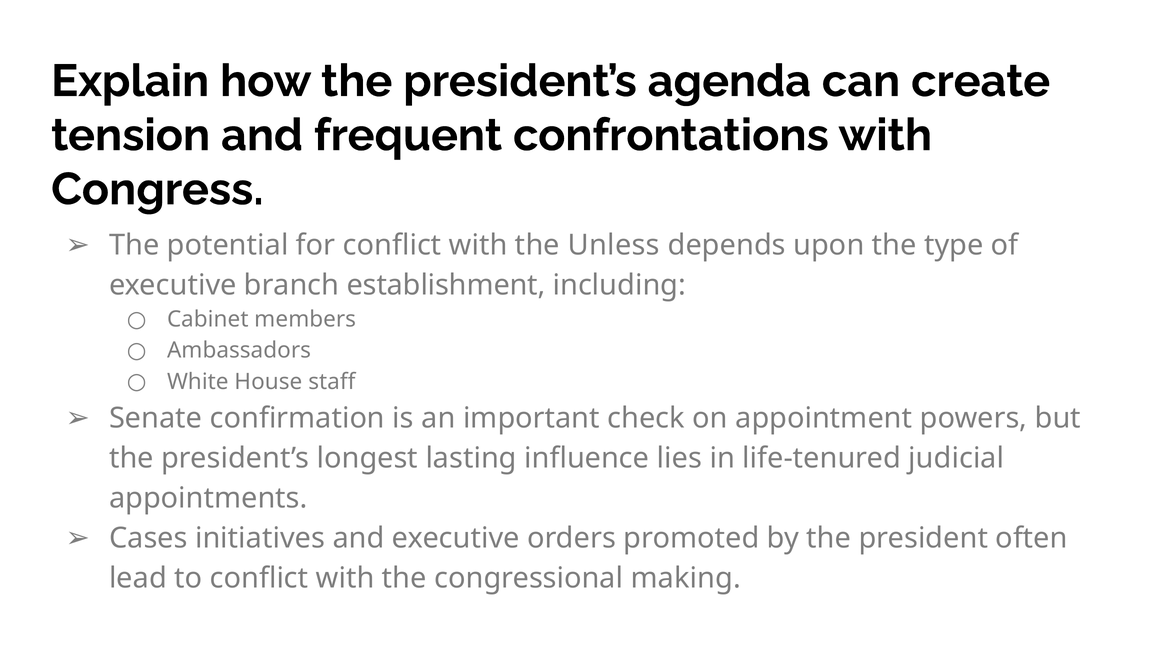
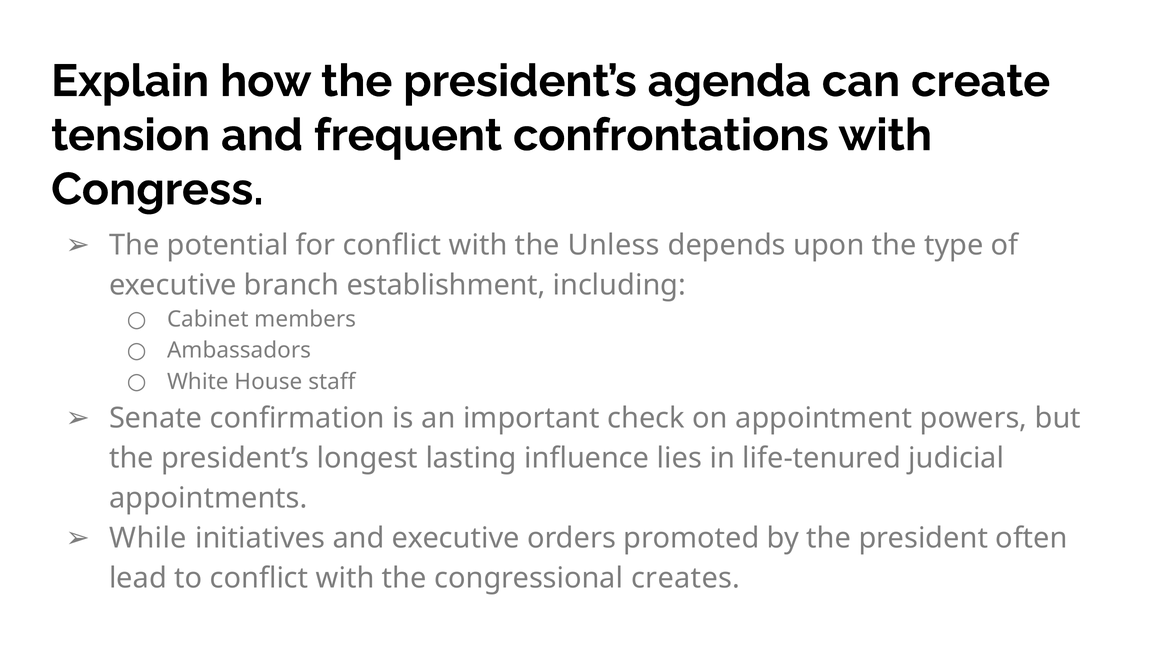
Cases: Cases -> While
making: making -> creates
